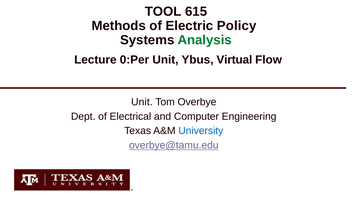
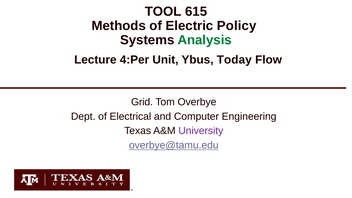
0:Per: 0:Per -> 4:Per
Virtual: Virtual -> Today
Unit at (142, 102): Unit -> Grid
University colour: blue -> purple
